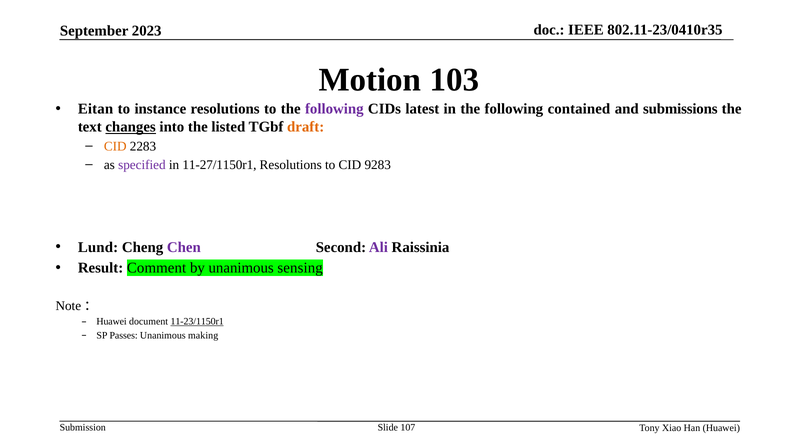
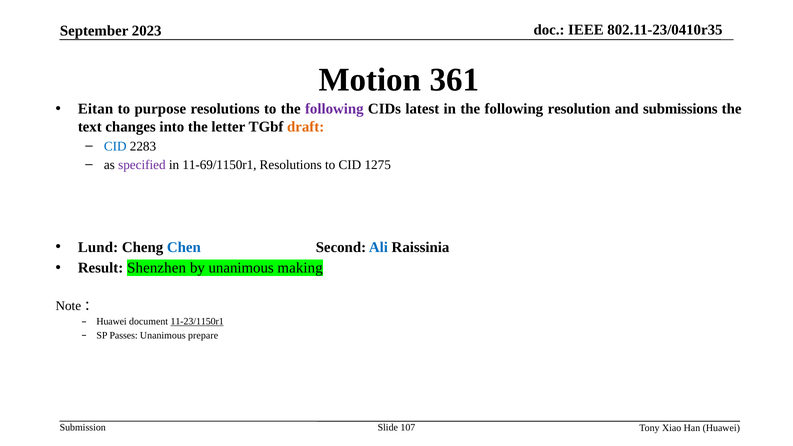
103: 103 -> 361
instance: instance -> purpose
contained: contained -> resolution
changes underline: present -> none
listed: listed -> letter
CID at (115, 146) colour: orange -> blue
11-27/1150r1: 11-27/1150r1 -> 11-69/1150r1
9283: 9283 -> 1275
Chen colour: purple -> blue
Ali colour: purple -> blue
Comment: Comment -> Shenzhen
sensing: sensing -> making
making: making -> prepare
